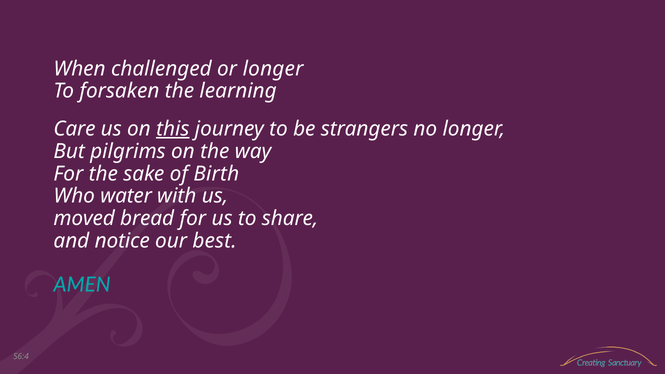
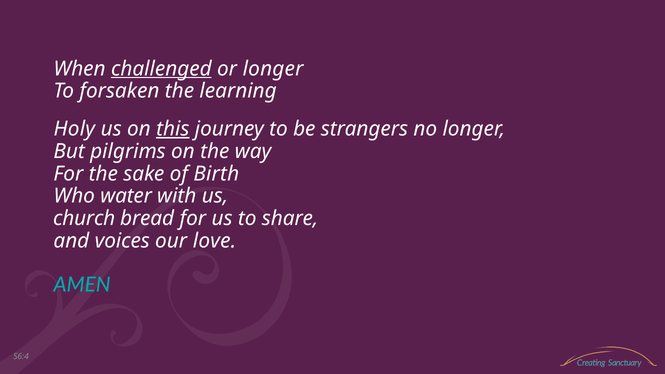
challenged underline: none -> present
Care: Care -> Holy
moved: moved -> church
notice: notice -> voices
best: best -> love
